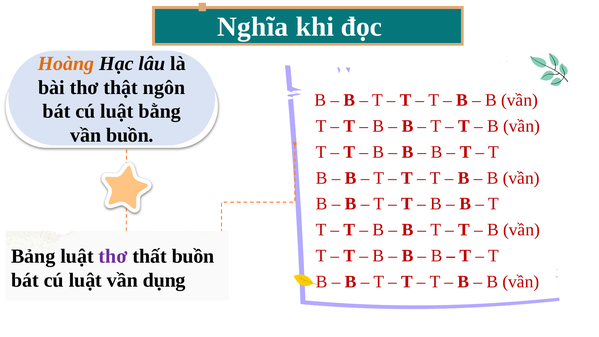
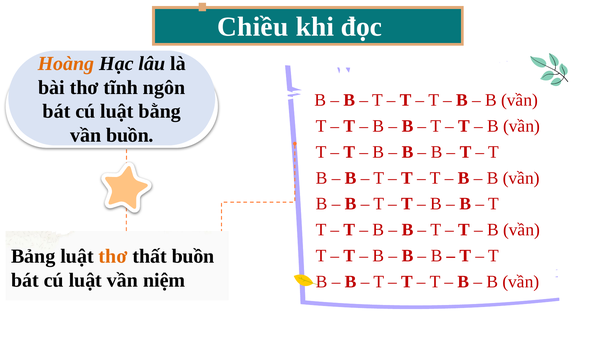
Nghĩa: Nghĩa -> Chiều
thật: thật -> tĩnh
thơ at (113, 256) colour: purple -> orange
dụng: dụng -> niệm
